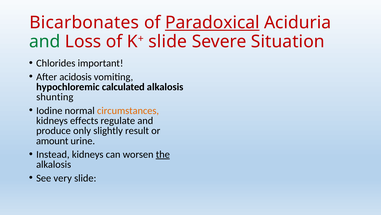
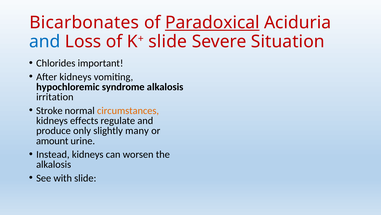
and at (45, 41) colour: green -> blue
After acidosis: acidosis -> kidneys
calculated: calculated -> syndrome
shunting: shunting -> irritation
Iodine: Iodine -> Stroke
result: result -> many
the underline: present -> none
very: very -> with
